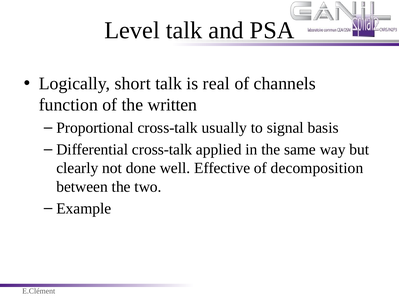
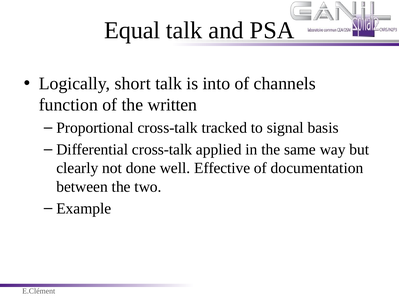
Level: Level -> Equal
real: real -> into
usually: usually -> tracked
decomposition: decomposition -> documentation
